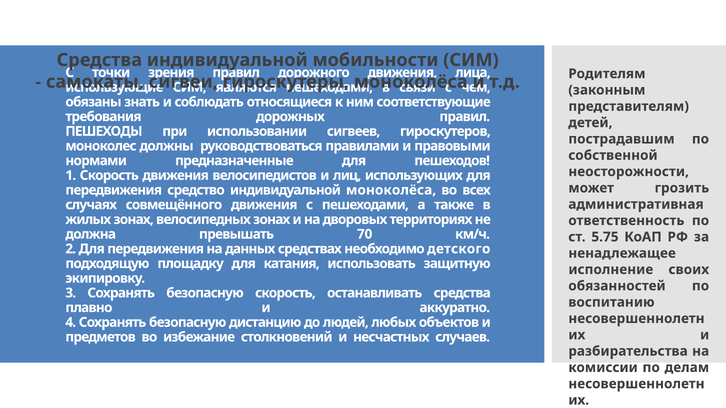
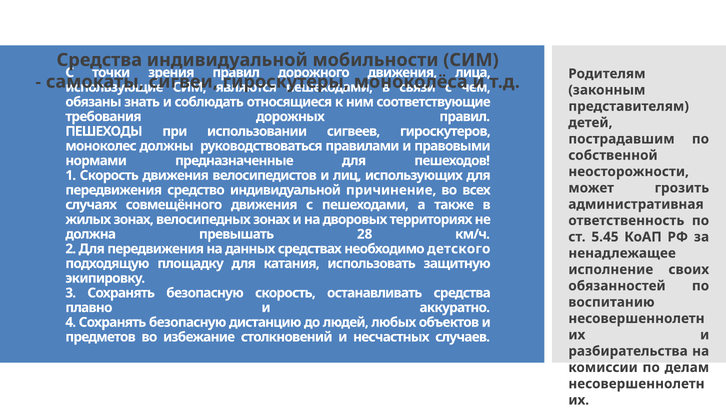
индивидуальной моноколёса: моноколёса -> причинение
70: 70 -> 28
5.75: 5.75 -> 5.45
